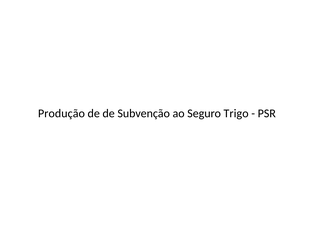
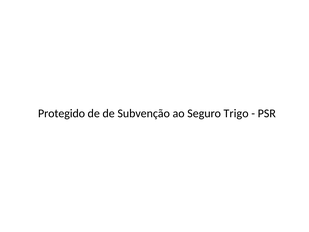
Produção: Produção -> Protegido
